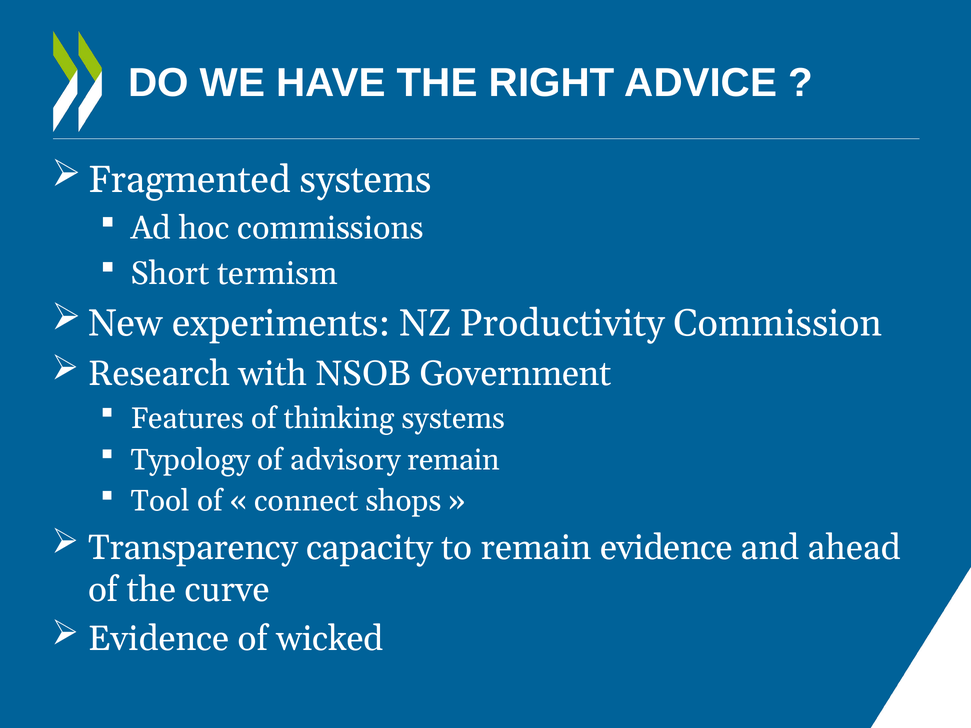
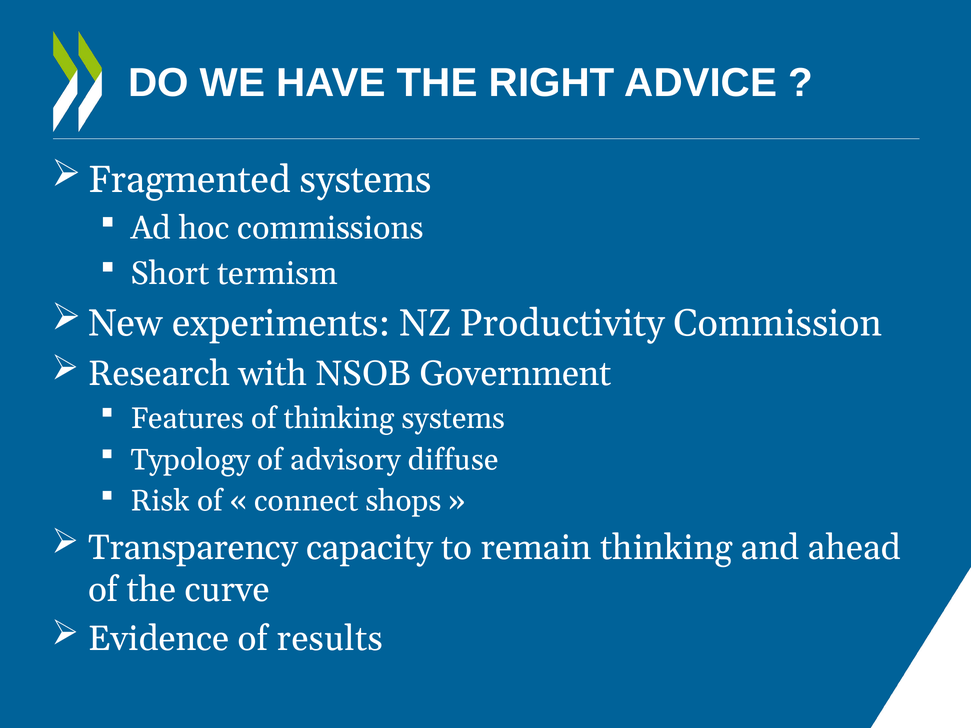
advisory remain: remain -> diffuse
Tool: Tool -> Risk
remain evidence: evidence -> thinking
wicked: wicked -> results
